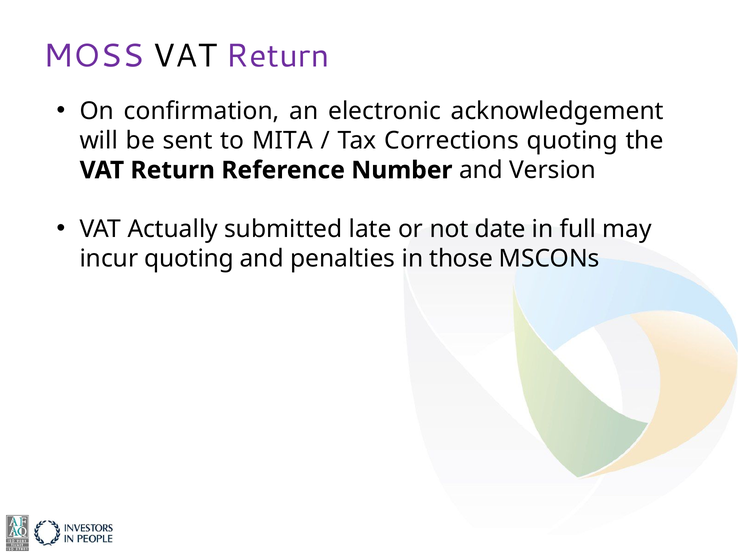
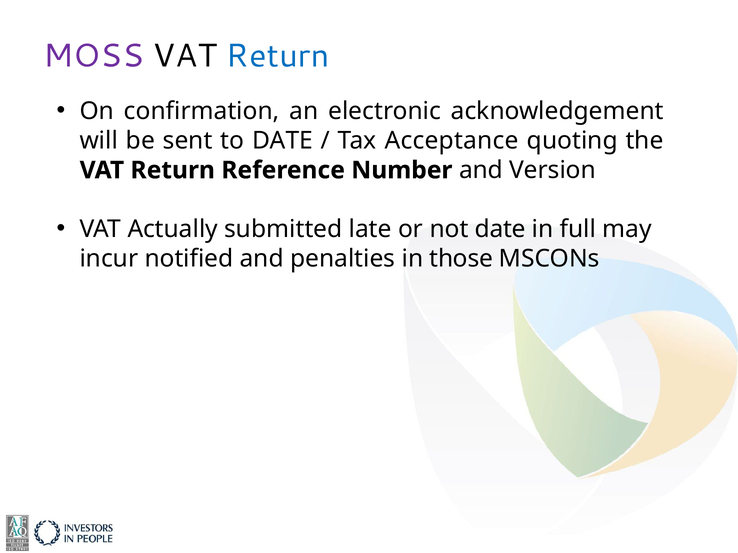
Return at (278, 56) colour: purple -> blue
to MITA: MITA -> DATE
Corrections: Corrections -> Acceptance
incur quoting: quoting -> notified
